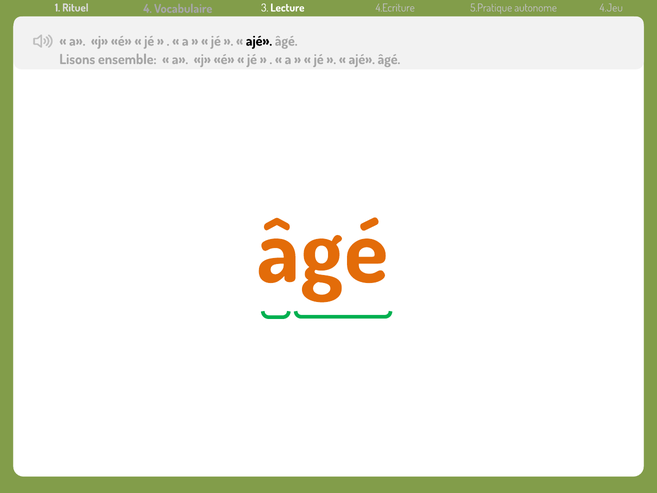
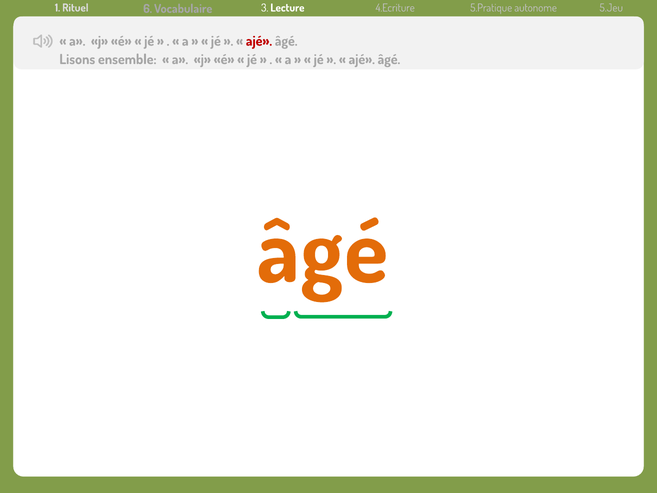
4: 4 -> 6
4.Jeu: 4.Jeu -> 5.Jeu
ajé at (259, 41) colour: black -> red
